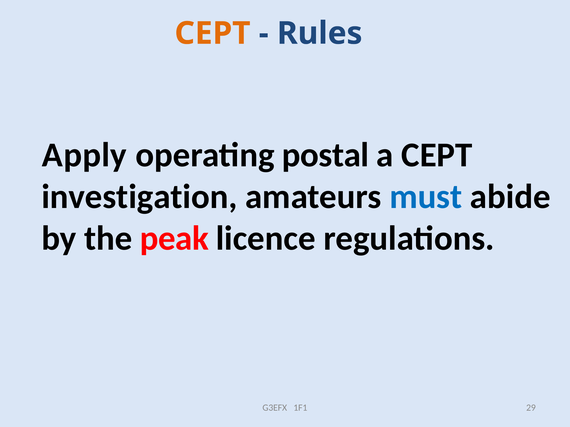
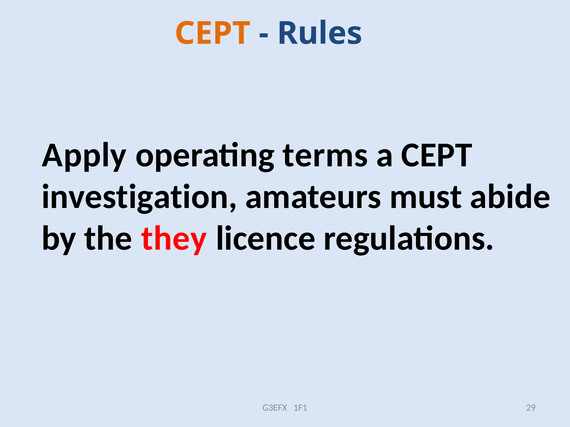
postal: postal -> terms
must colour: blue -> black
peak: peak -> they
